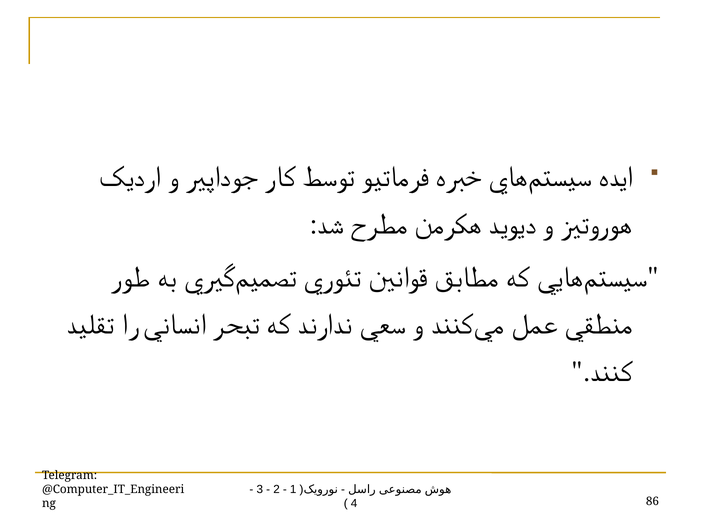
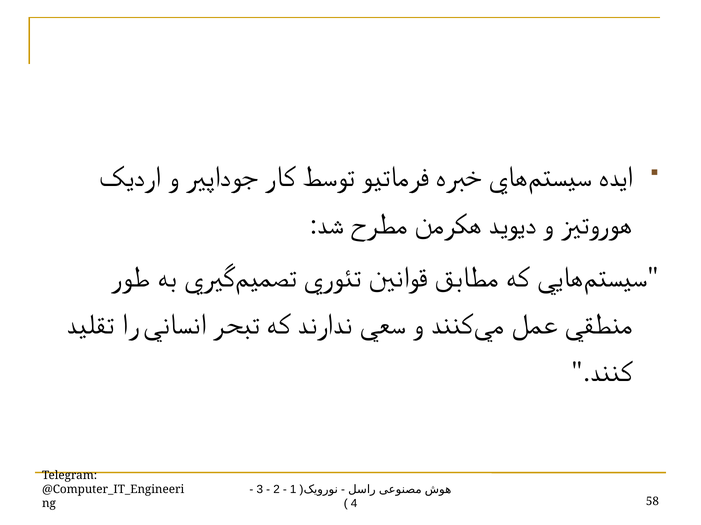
86: 86 -> 58
